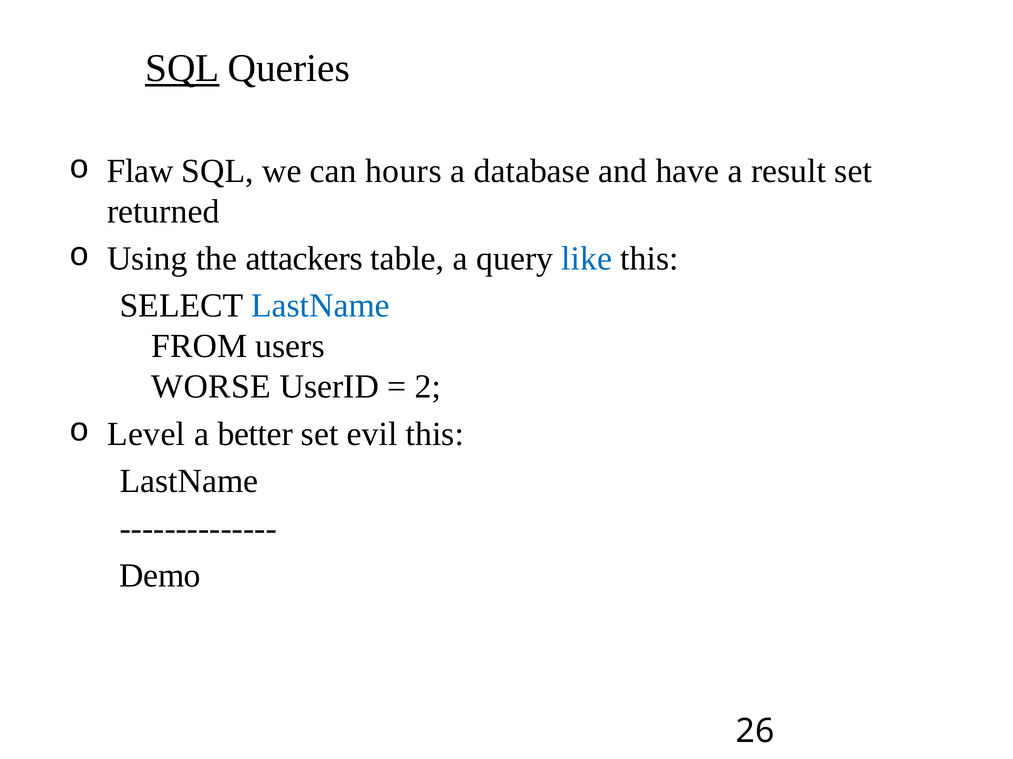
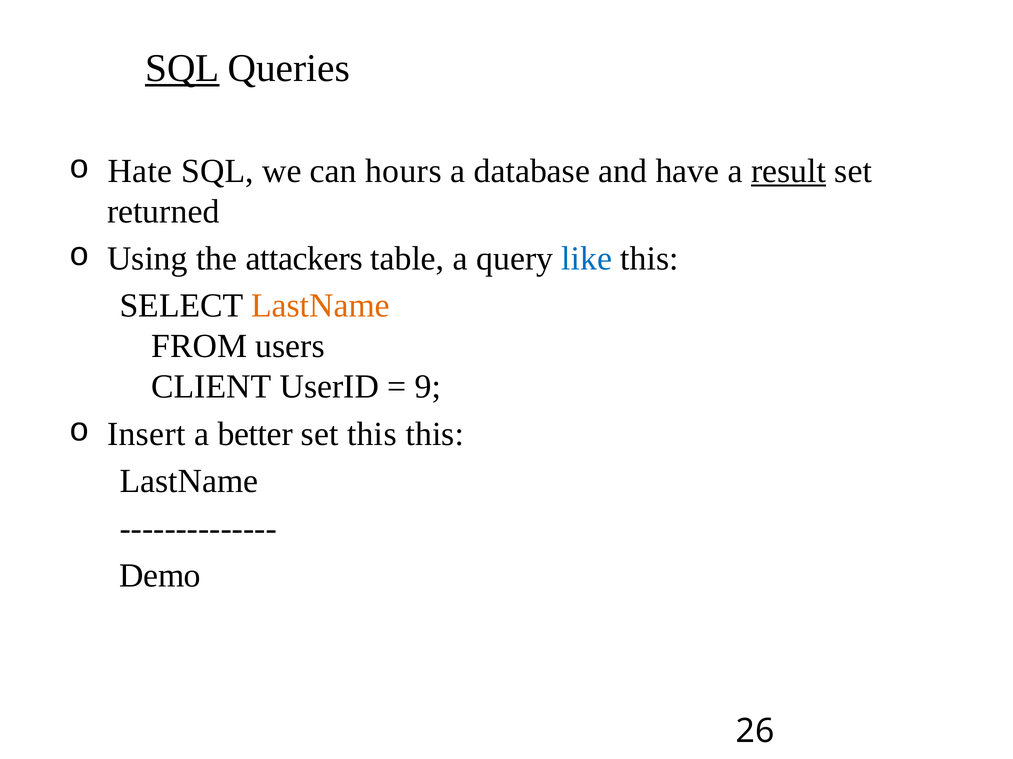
Flaw: Flaw -> Hate
result underline: none -> present
LastName at (320, 306) colour: blue -> orange
WORSE: WORSE -> CLIENT
2: 2 -> 9
Level: Level -> Insert
set evil: evil -> this
